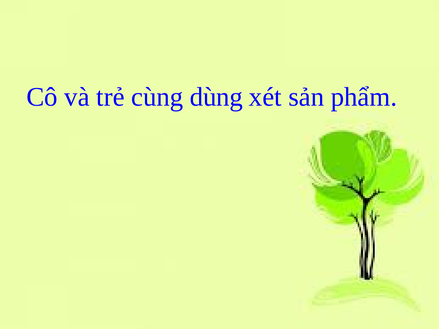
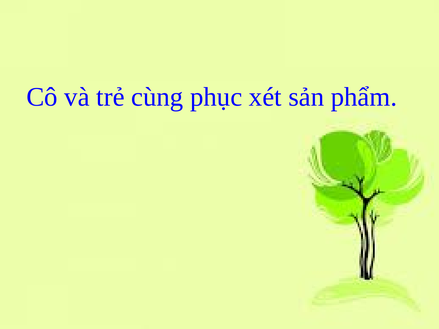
dùng: dùng -> phục
